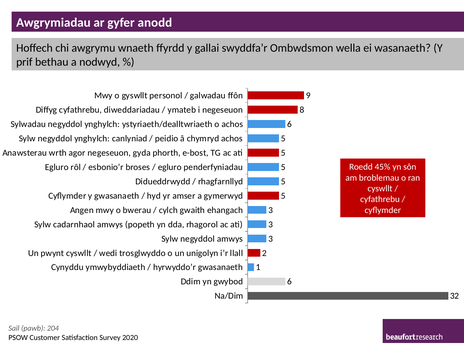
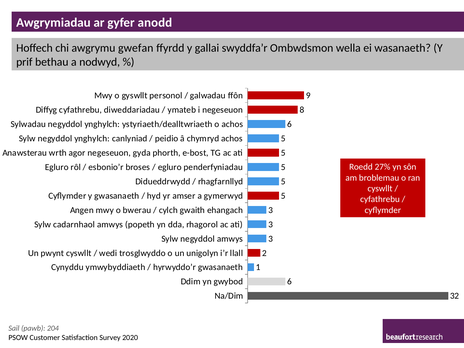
wnaeth: wnaeth -> gwefan
45%: 45% -> 27%
